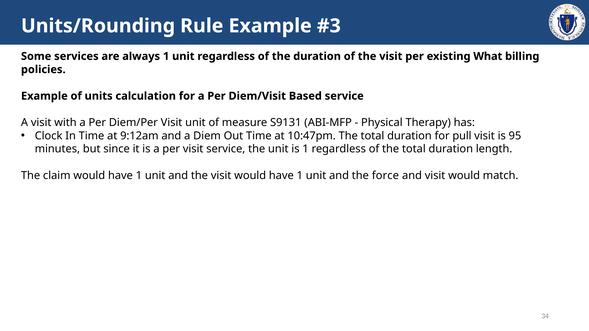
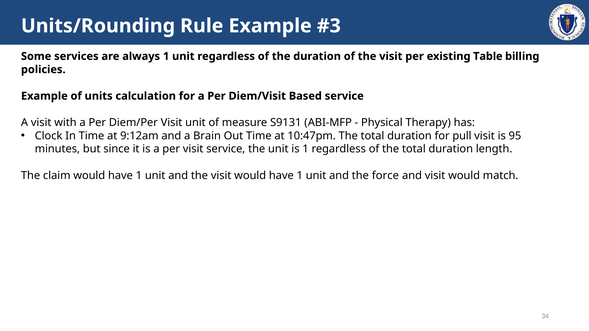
What: What -> Table
Diem: Diem -> Brain
